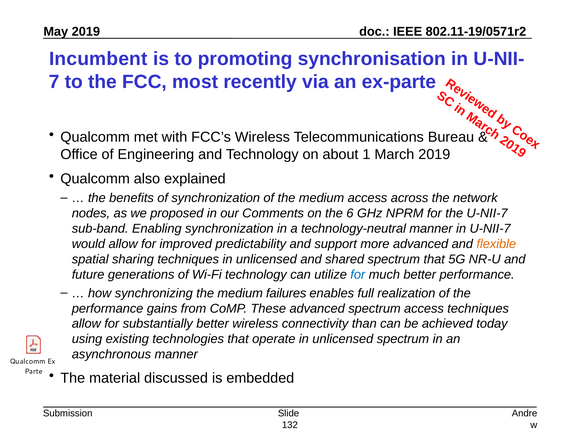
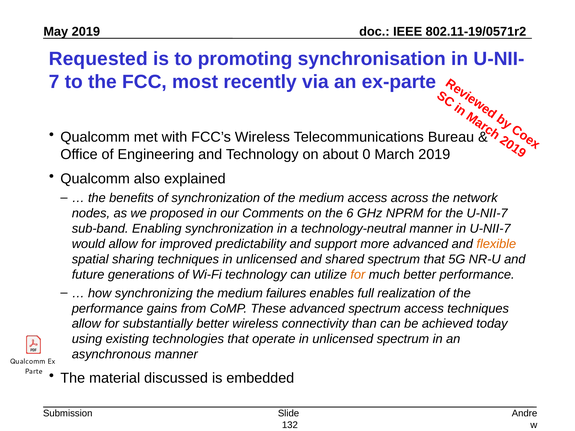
Incumbent: Incumbent -> Requested
about 1: 1 -> 0
for at (358, 275) colour: blue -> orange
